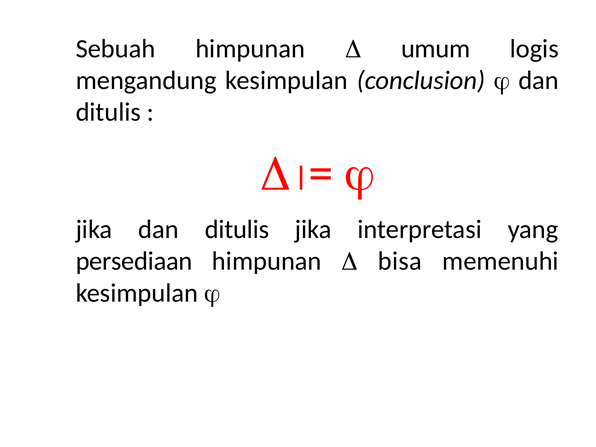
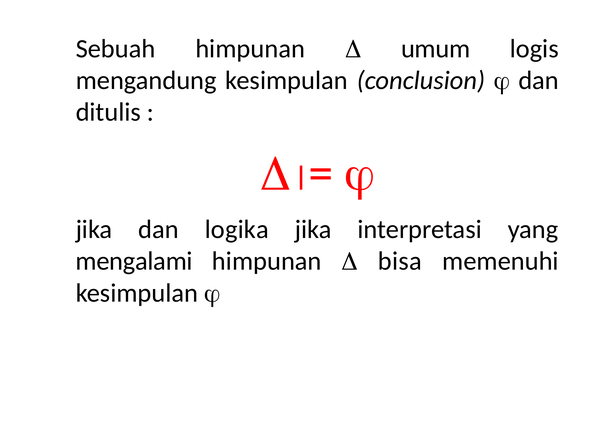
jika dan ditulis: ditulis -> logika
persediaan: persediaan -> mengalami
